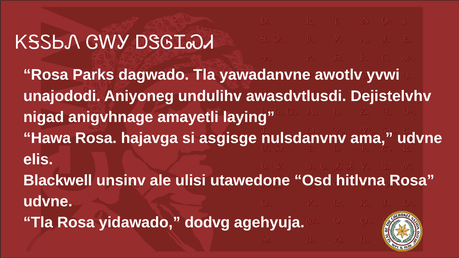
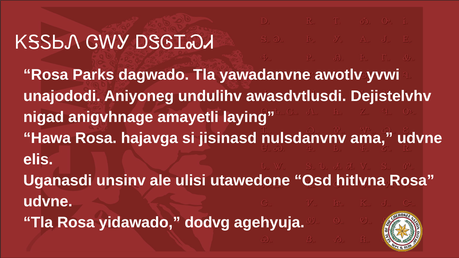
asgisge: asgisge -> jisinasd
Blackwell: Blackwell -> Uganasdi
